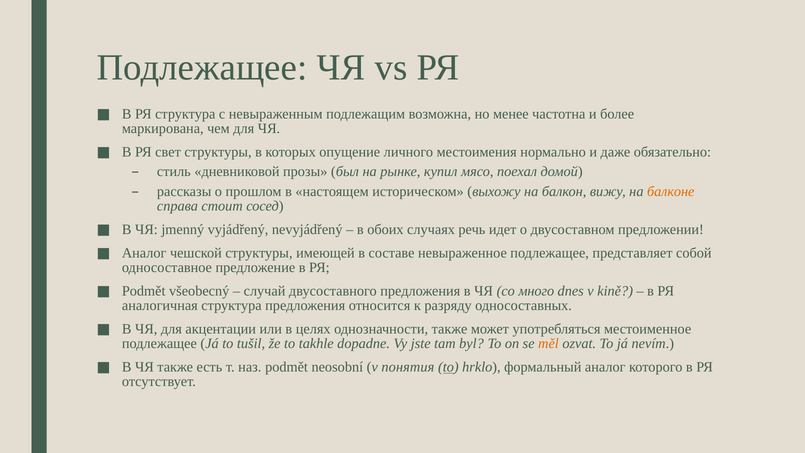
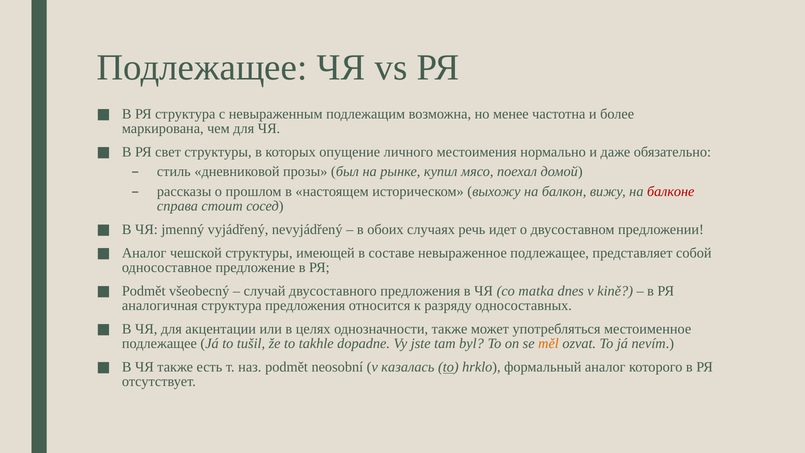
балконе colour: orange -> red
много: много -> matka
понятия: понятия -> казалась
